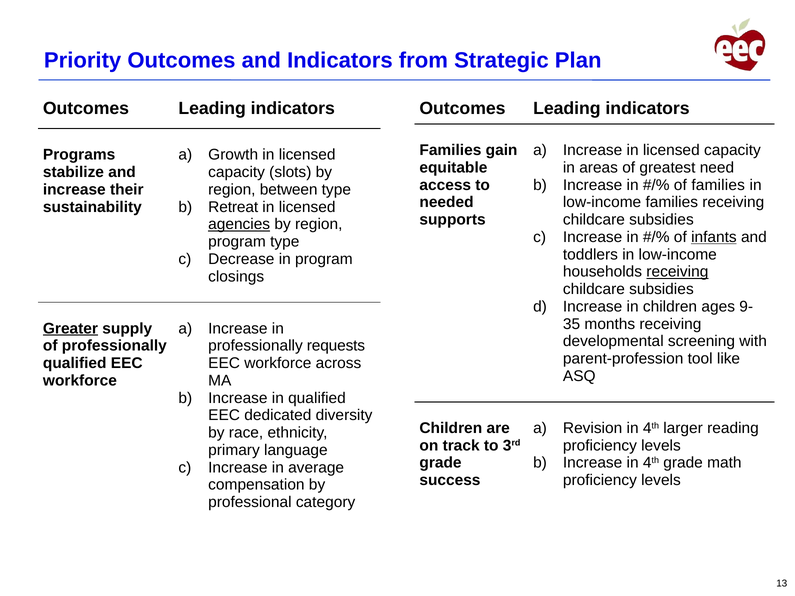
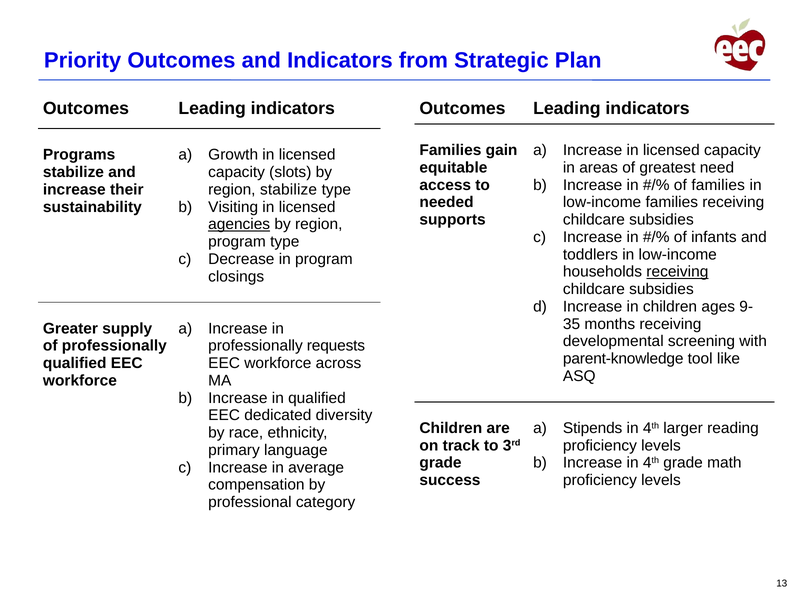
region between: between -> stabilize
Retreat: Retreat -> Visiting
infants underline: present -> none
Greater underline: present -> none
parent-profession: parent-profession -> parent-knowledge
Revision: Revision -> Stipends
